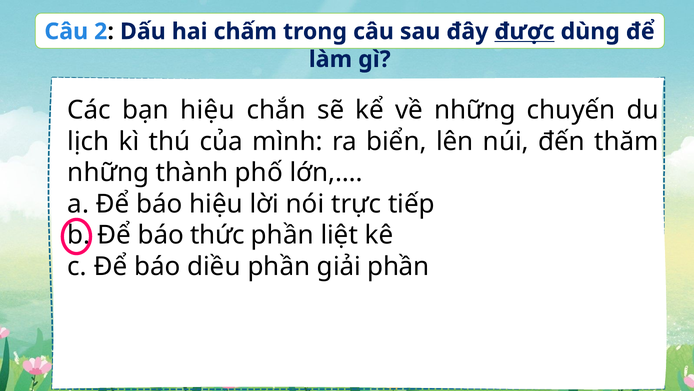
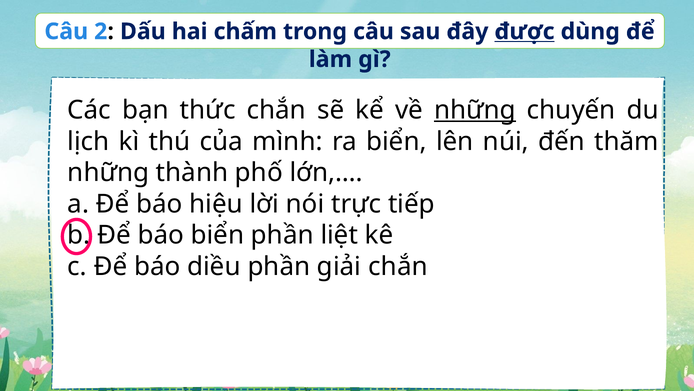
bạn hiệu: hiệu -> thức
những at (475, 110) underline: none -> present
báo thức: thức -> biển
giải phần: phần -> chắn
